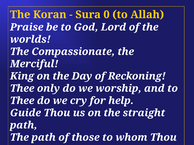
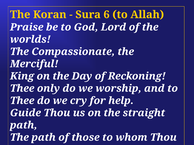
0: 0 -> 6
